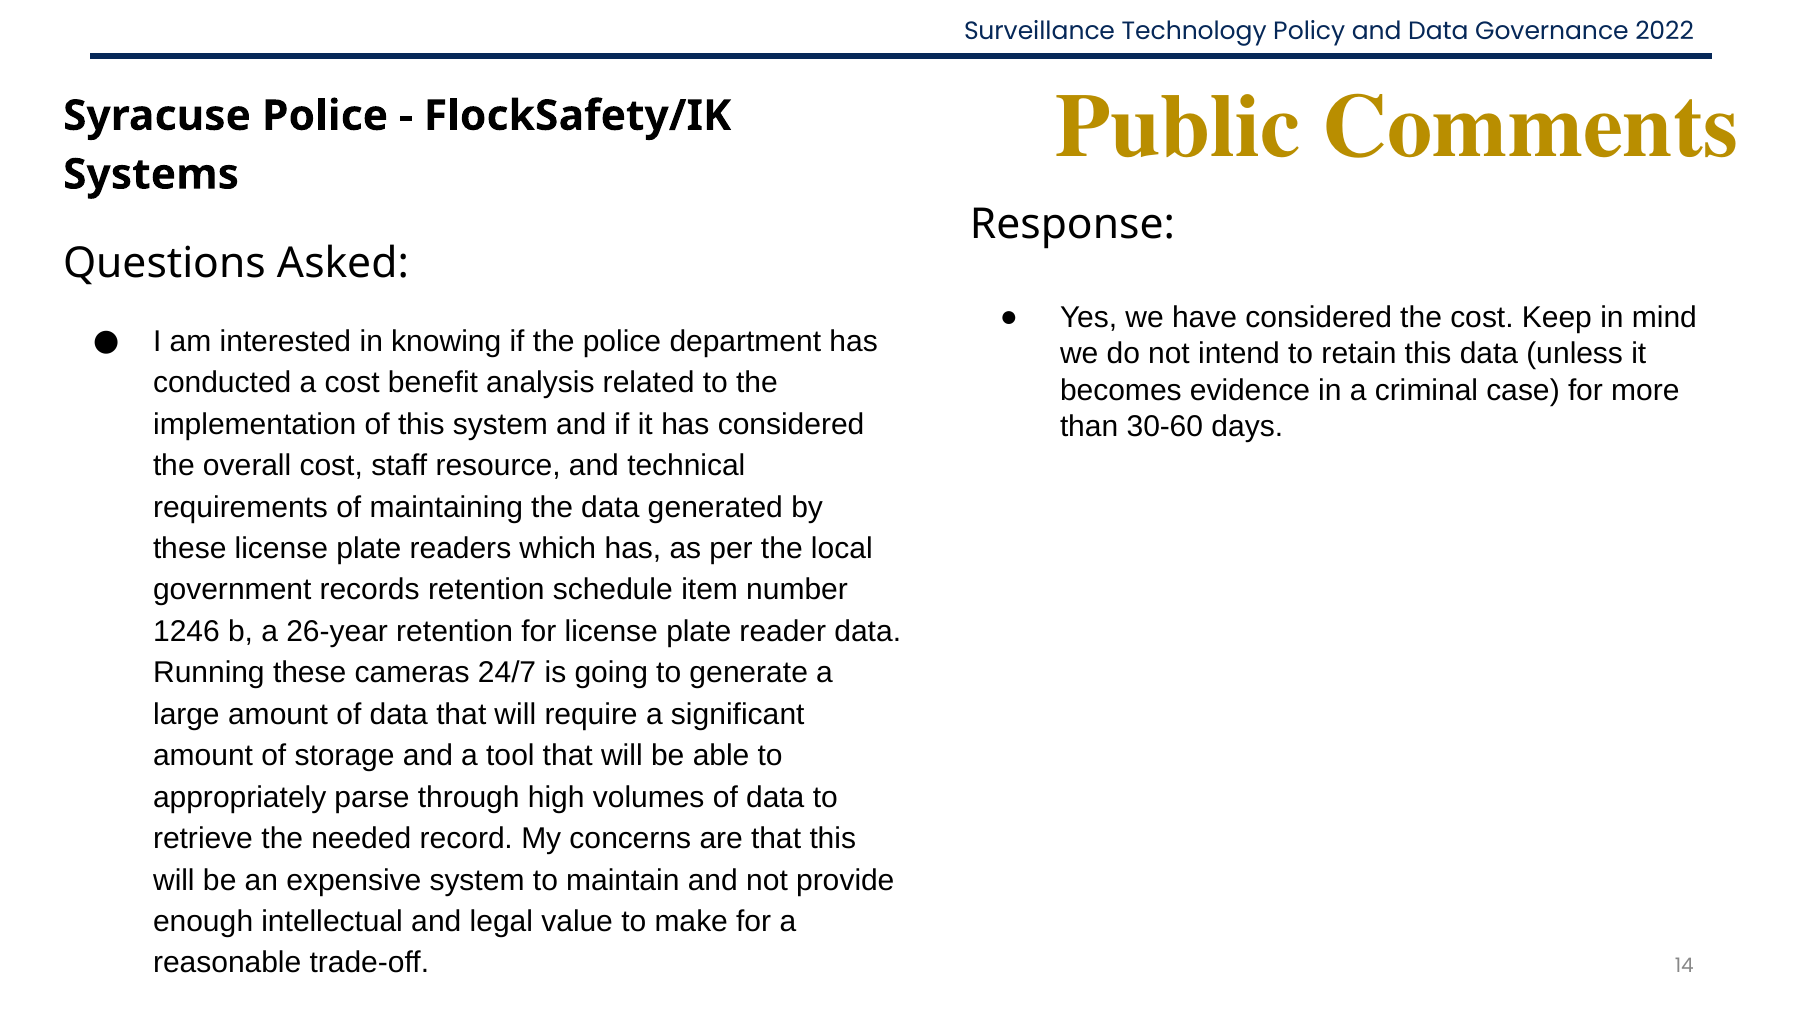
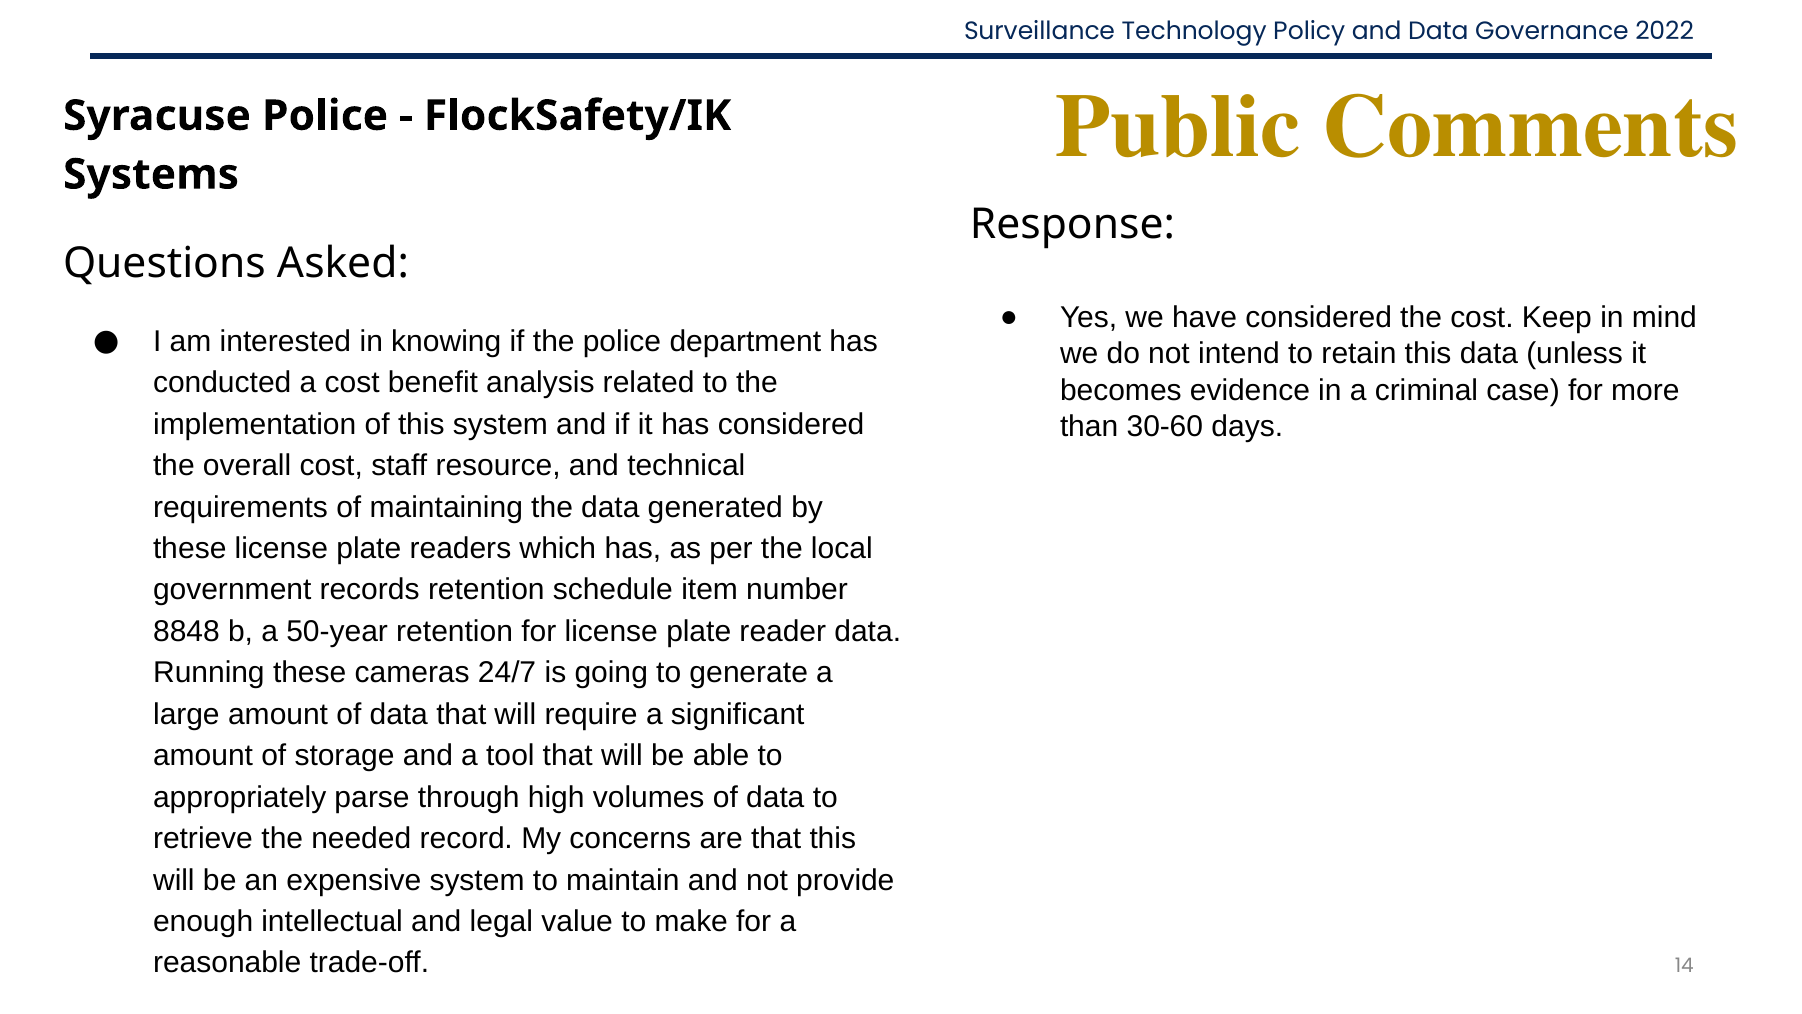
1246: 1246 -> 8848
26-year: 26-year -> 50-year
